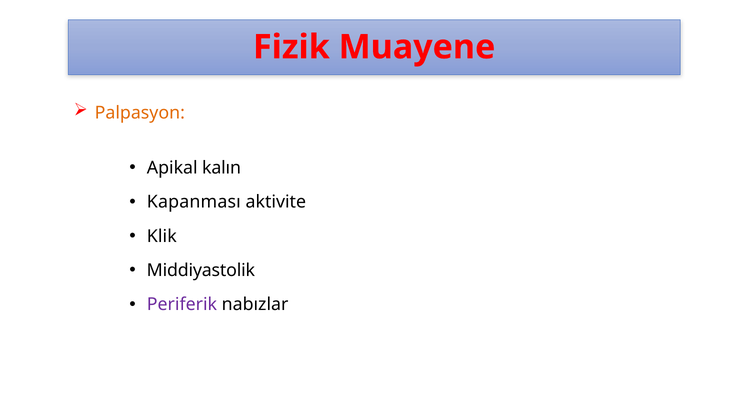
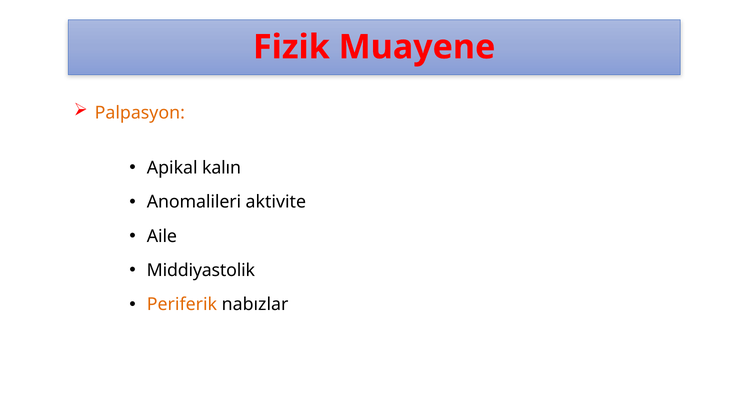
Kapanması: Kapanması -> Anomalileri
Klik: Klik -> Aile
Periferik colour: purple -> orange
